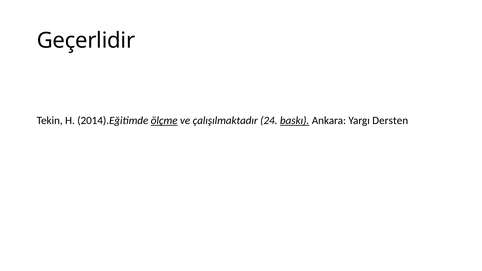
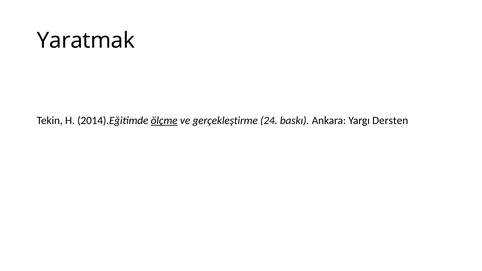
Geçerlidir: Geçerlidir -> Yaratmak
çalışılmaktadır: çalışılmaktadır -> gerçekleştirme
baskı underline: present -> none
